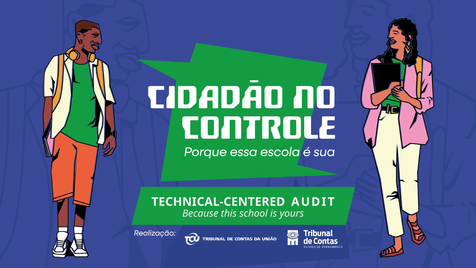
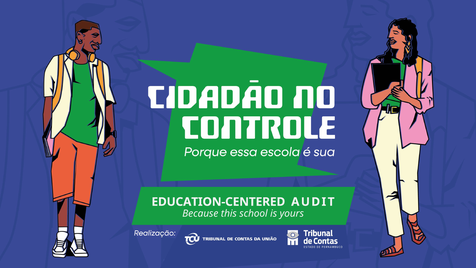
TECHNICAL-CENTERED: TECHNICAL-CENTERED -> EDUCATION-CENTERED
